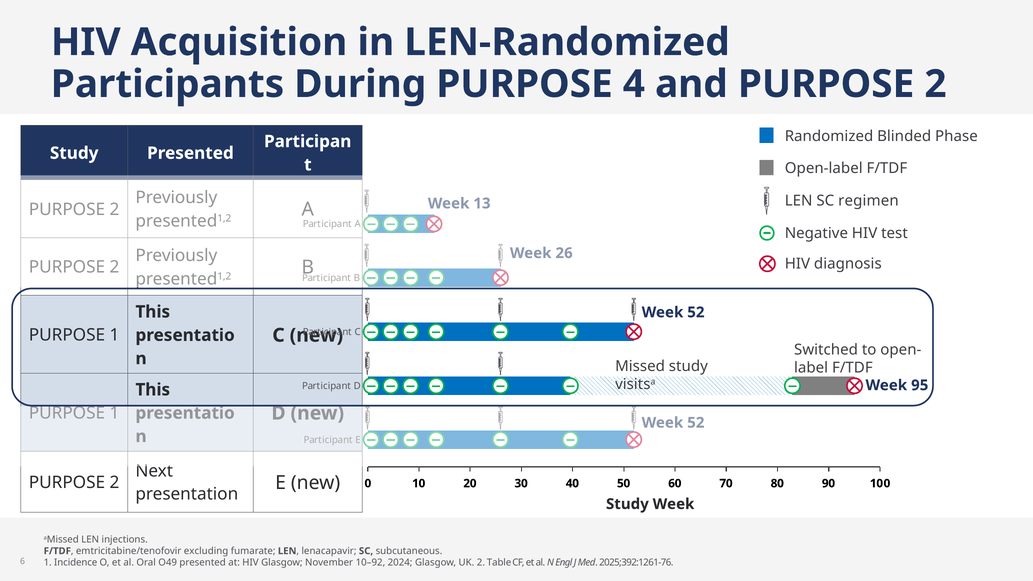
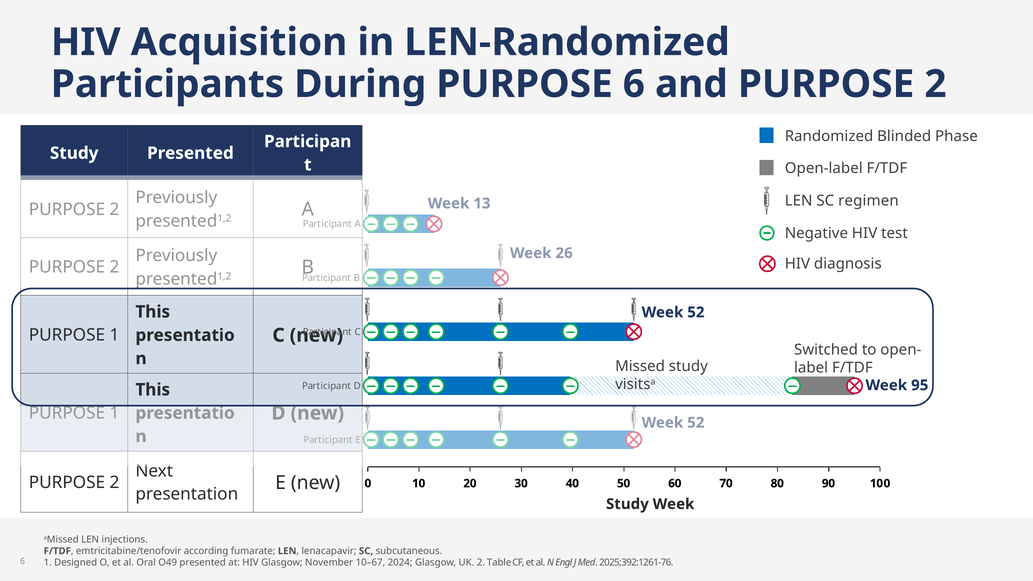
PURPOSE 4: 4 -> 6
excluding: excluding -> according
Incidence: Incidence -> Designed
10–92: 10–92 -> 10–67
